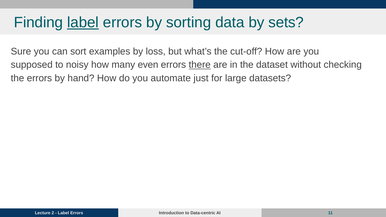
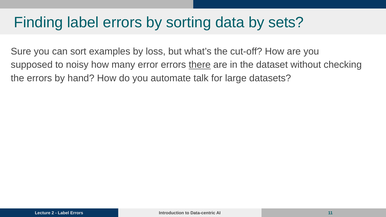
label at (83, 22) underline: present -> none
even: even -> error
just: just -> talk
